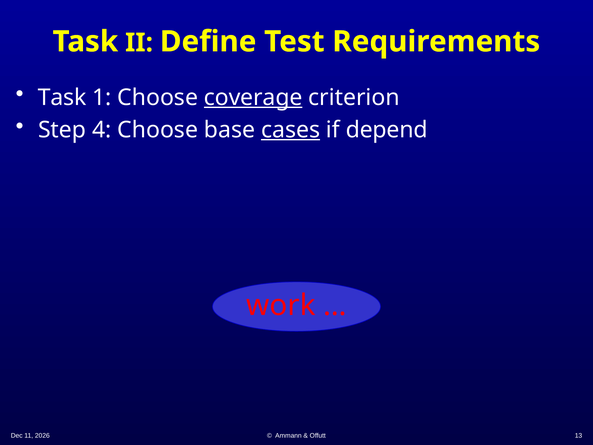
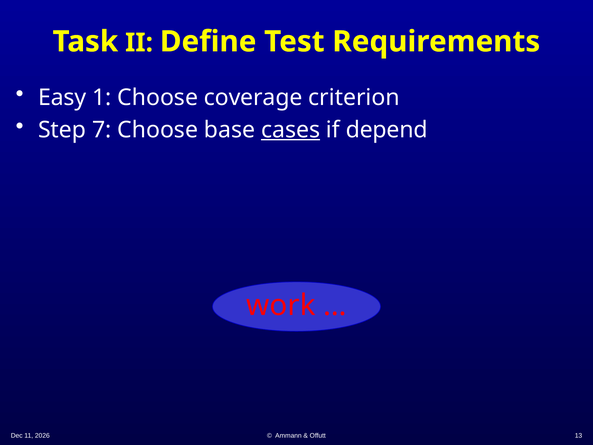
Task at (62, 97): Task -> Easy
coverage underline: present -> none
4: 4 -> 7
